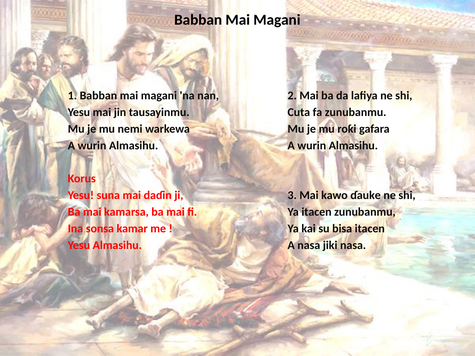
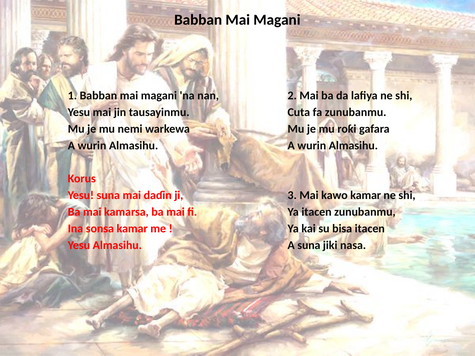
kawo ɗauke: ɗauke -> kamar
A nasa: nasa -> suna
